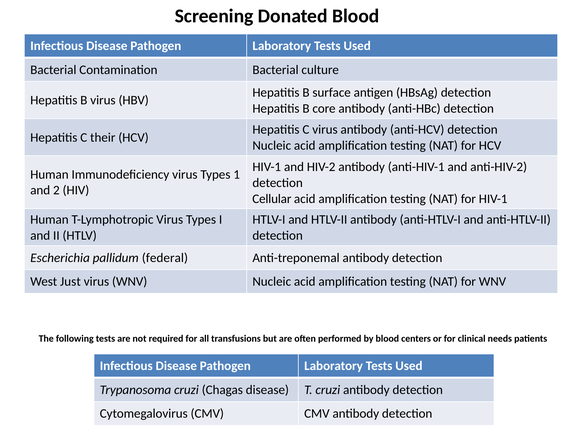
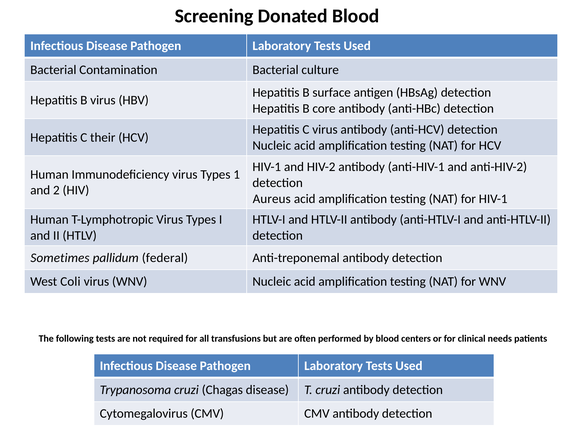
Cellular: Cellular -> Aureus
Escherichia: Escherichia -> Sometimes
Just: Just -> Coli
